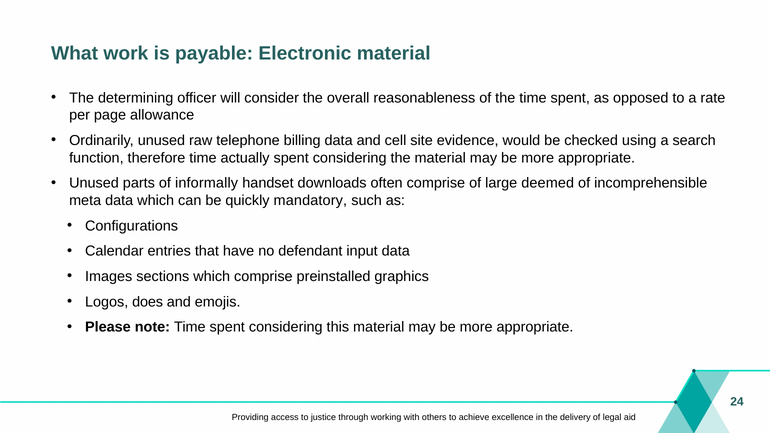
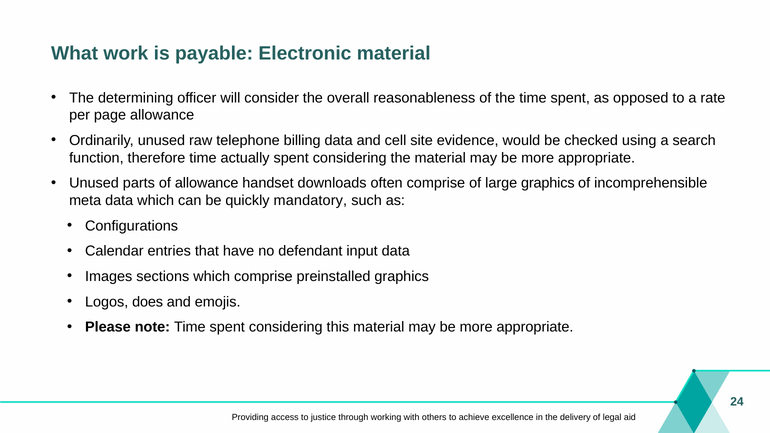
of informally: informally -> allowance
large deemed: deemed -> graphics
